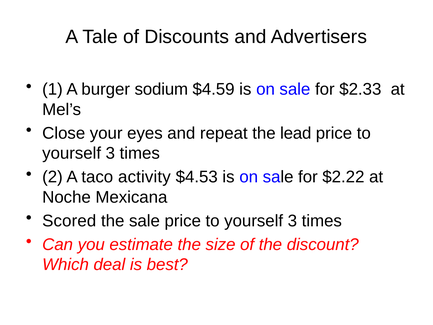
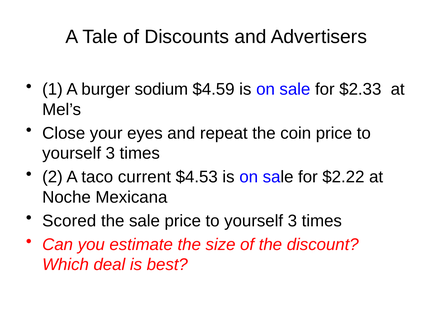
lead: lead -> coin
activity: activity -> current
